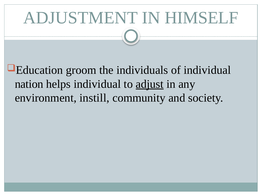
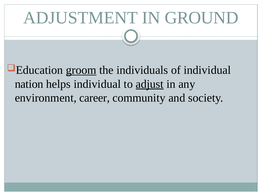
HIMSELF: HIMSELF -> GROUND
groom underline: none -> present
instill: instill -> career
